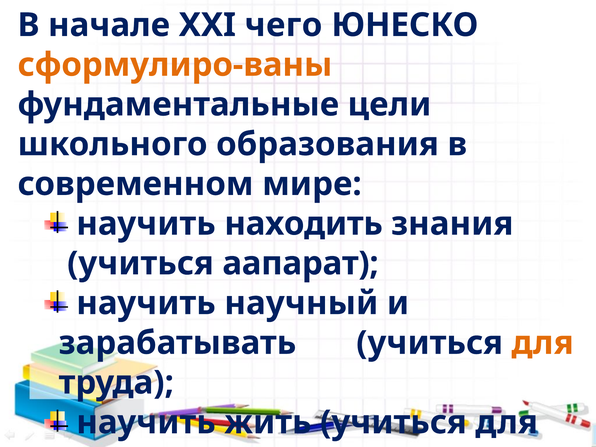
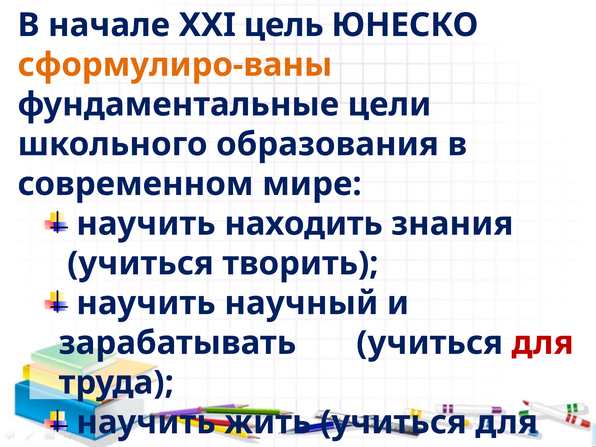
чего: чего -> цель
аапарат: аапарат -> творить
для at (543, 343) colour: orange -> red
